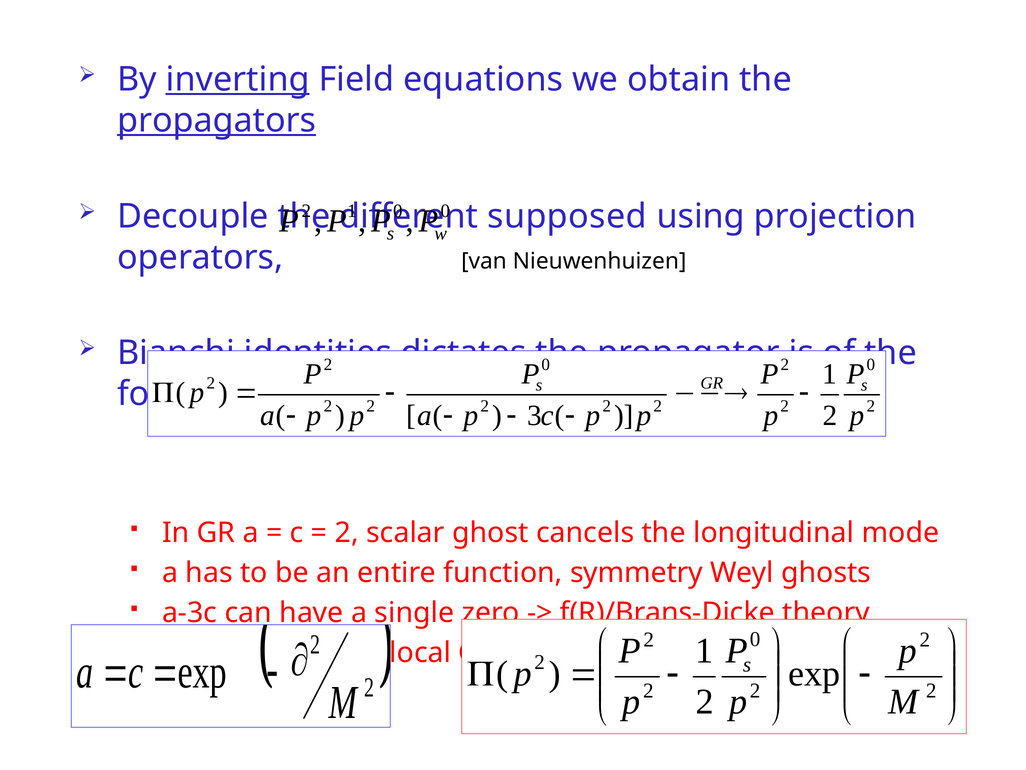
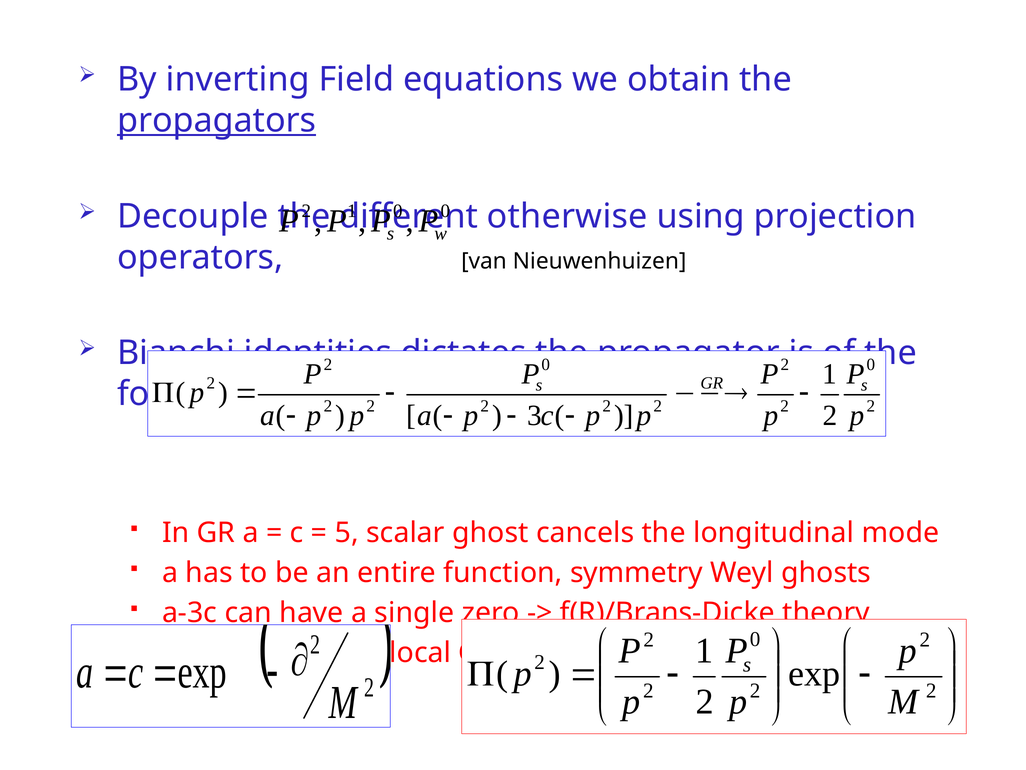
inverting underline: present -> none
supposed: supposed -> otherwise
2 at (347, 533): 2 -> 5
